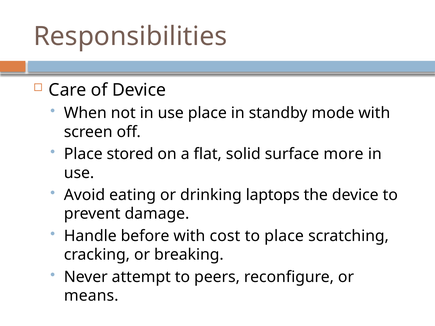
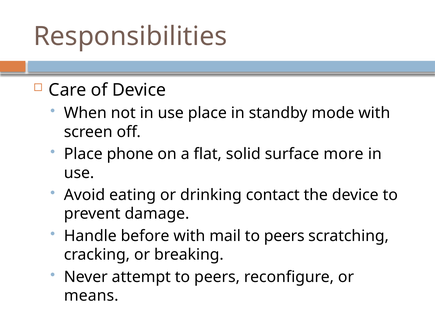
stored: stored -> phone
laptops: laptops -> contact
cost: cost -> mail
place at (284, 236): place -> peers
